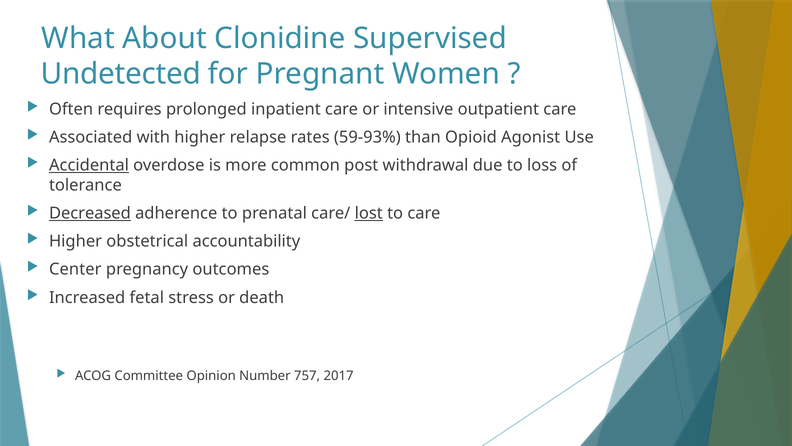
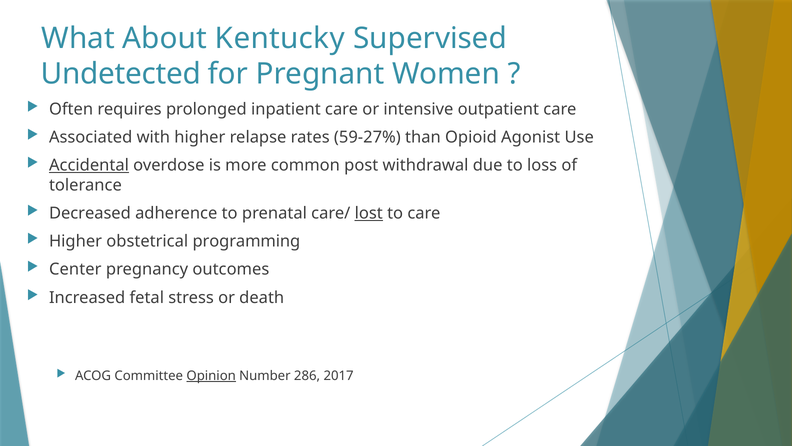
Clonidine: Clonidine -> Kentucky
59-93%: 59-93% -> 59-27%
Decreased underline: present -> none
accountability: accountability -> programming
Opinion underline: none -> present
757: 757 -> 286
